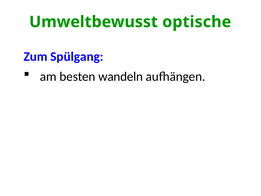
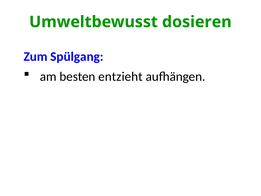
optische: optische -> dosieren
wandeln: wandeln -> entzieht
